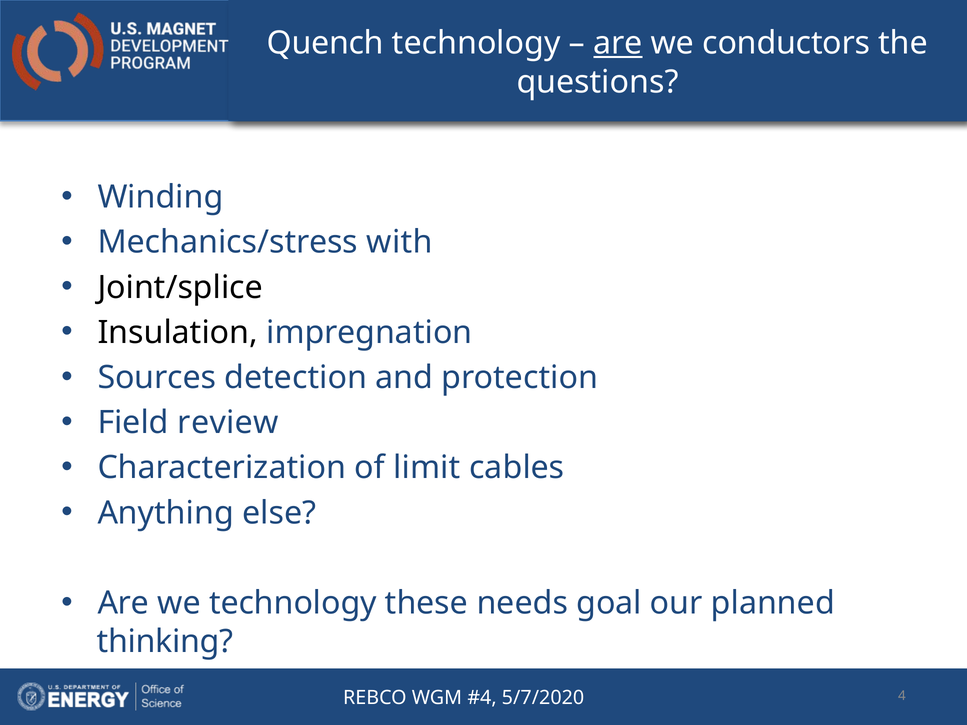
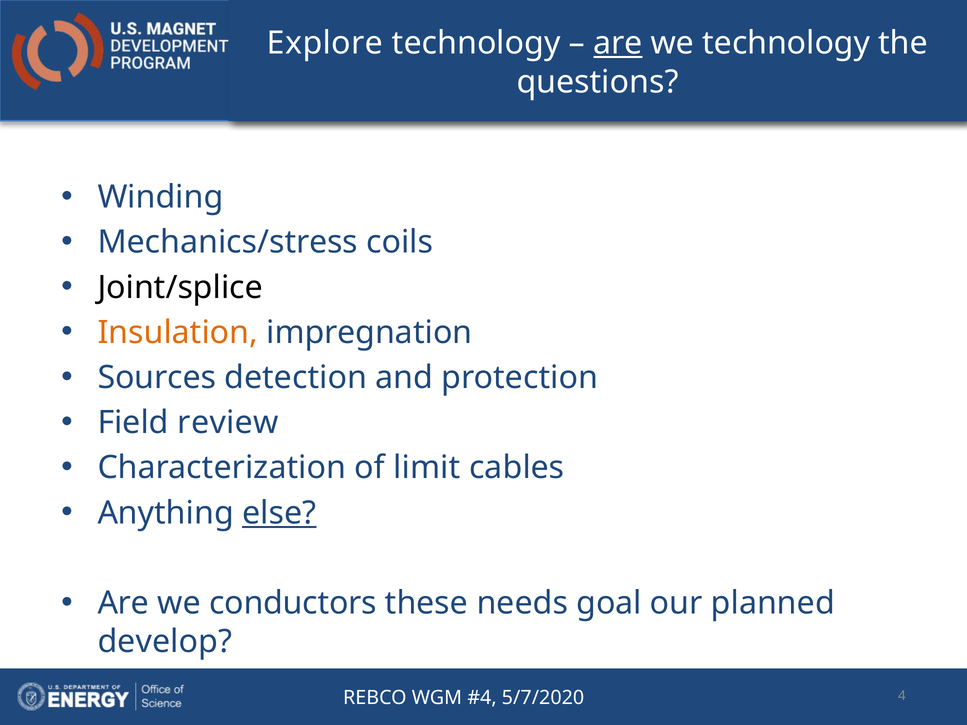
Quench: Quench -> Explore
we conductors: conductors -> technology
with: with -> coils
Insulation colour: black -> orange
else underline: none -> present
we technology: technology -> conductors
thinking: thinking -> develop
